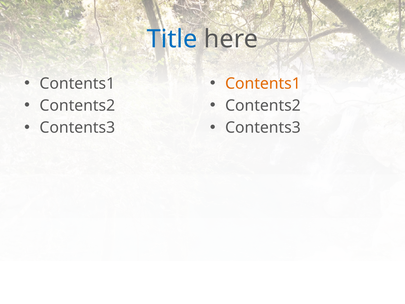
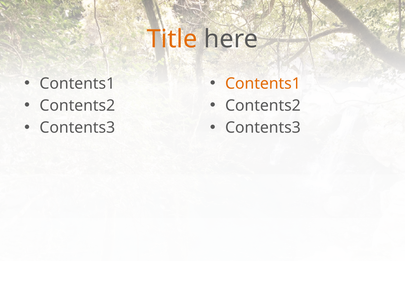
Title colour: blue -> orange
